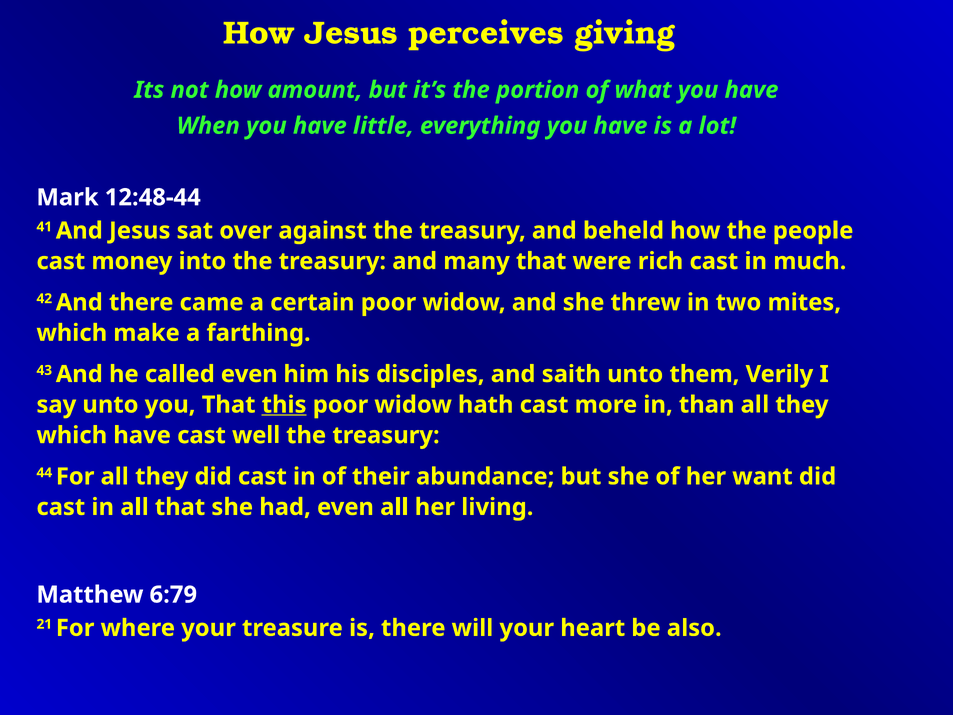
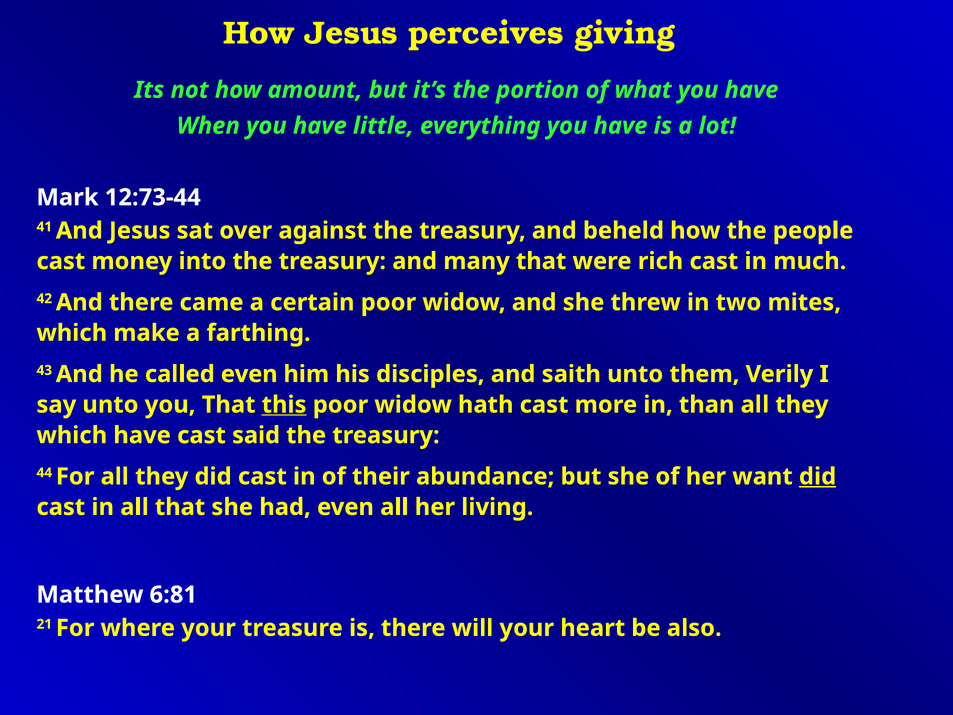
12:48-44: 12:48-44 -> 12:73-44
well: well -> said
did at (818, 476) underline: none -> present
6:79: 6:79 -> 6:81
